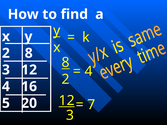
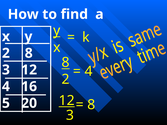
7 at (91, 105): 7 -> 8
